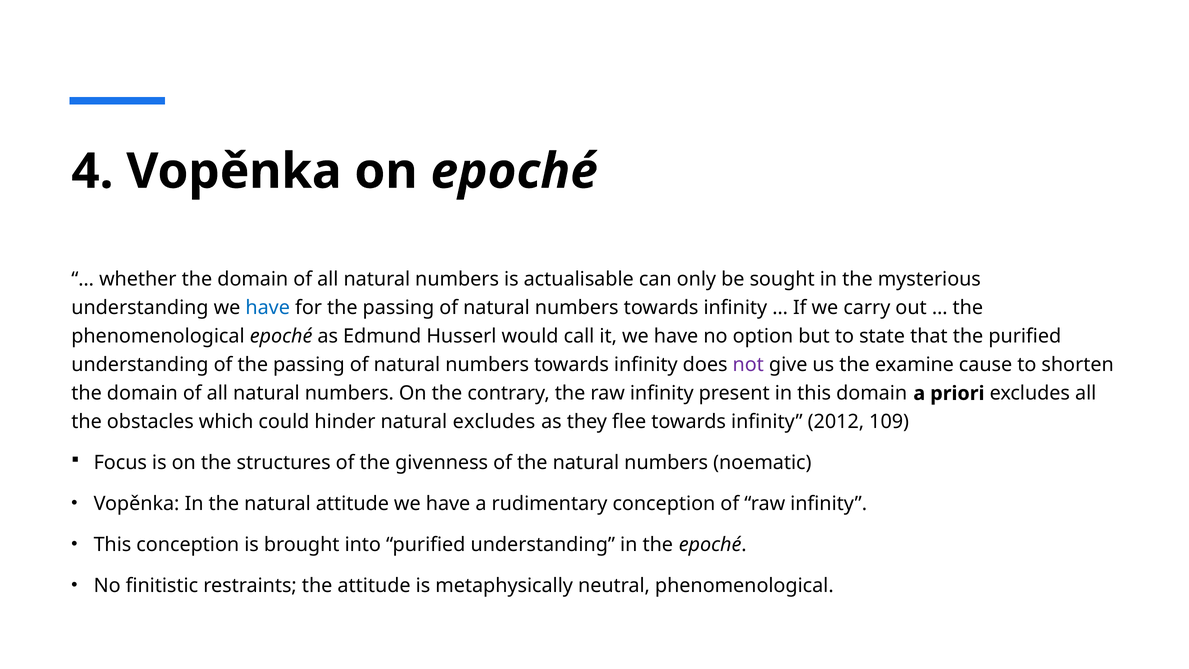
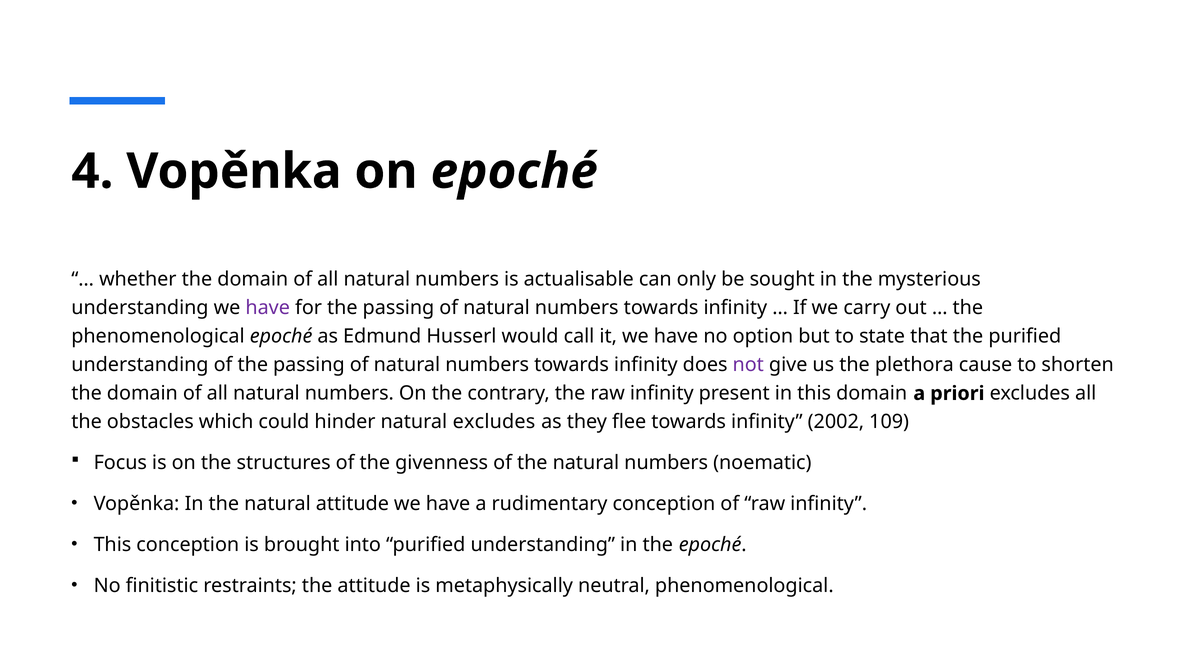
have at (268, 308) colour: blue -> purple
examine: examine -> plethora
2012: 2012 -> 2002
